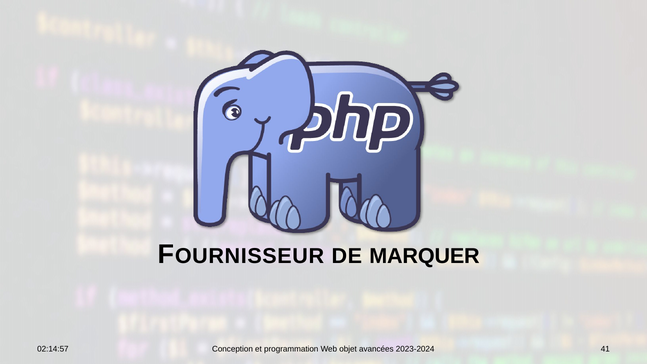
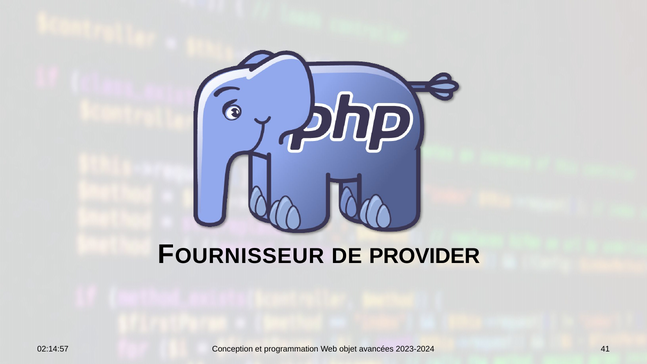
MARQUER: MARQUER -> PROVIDER
